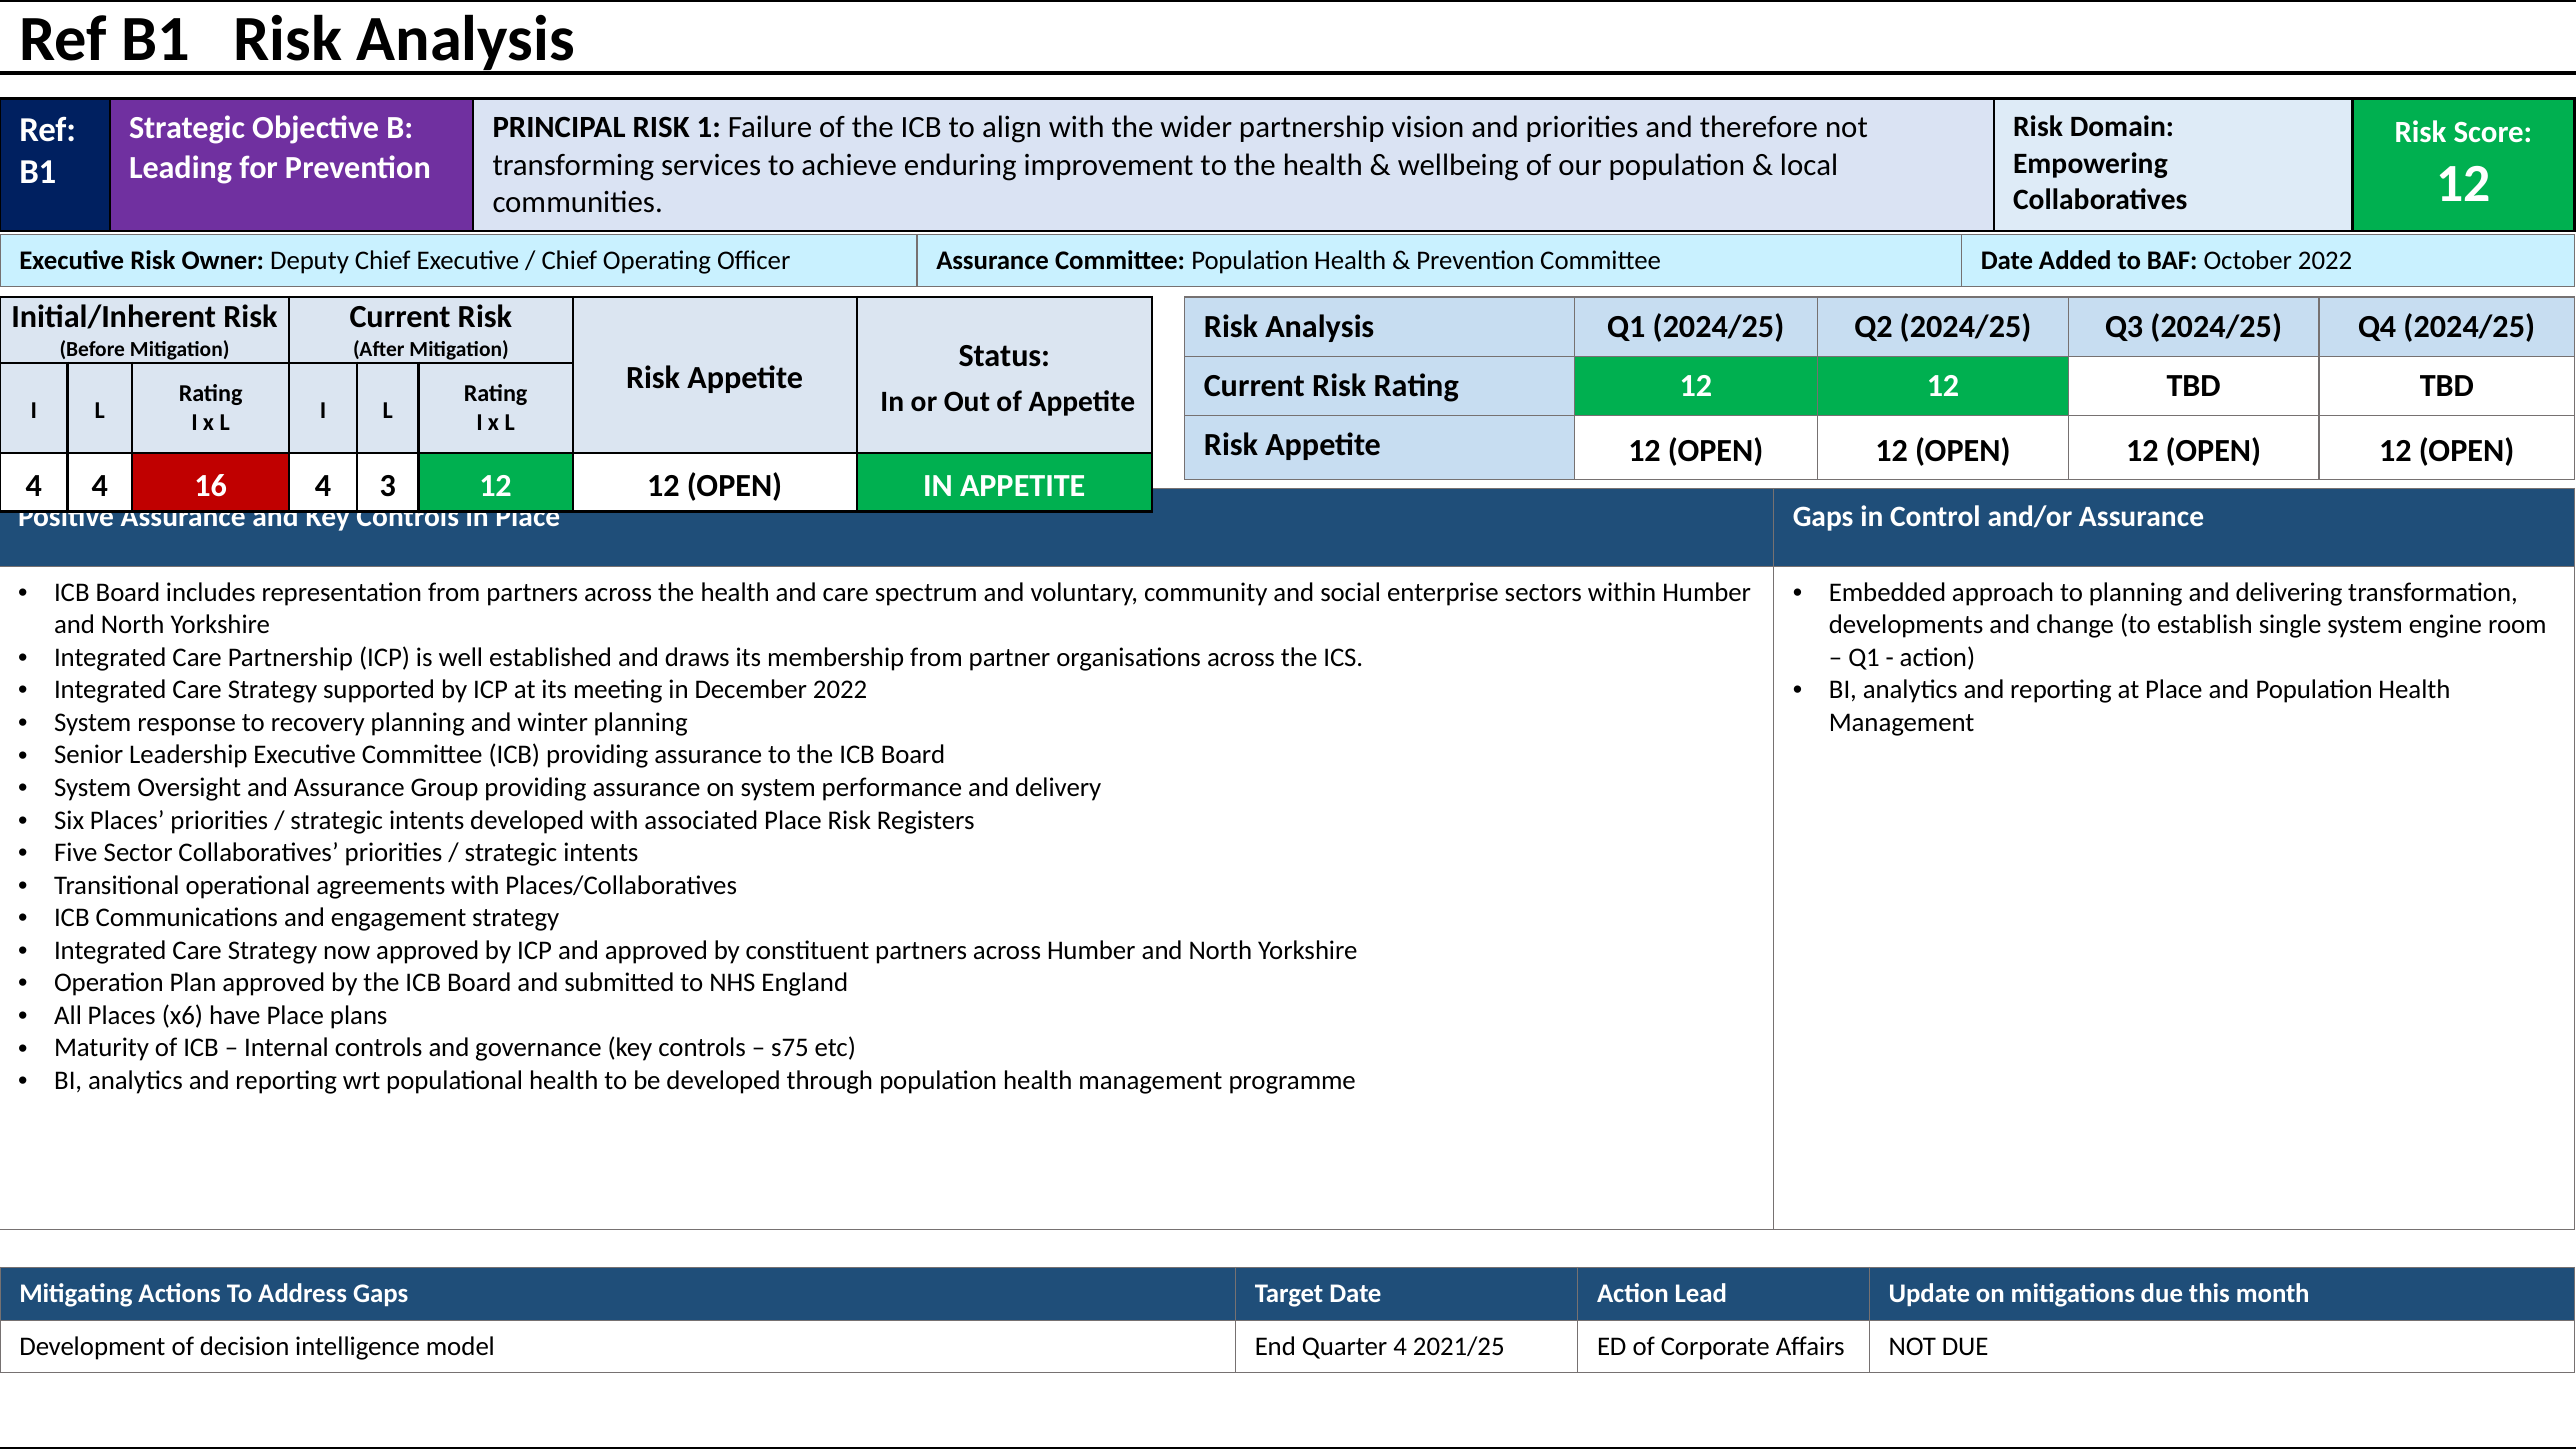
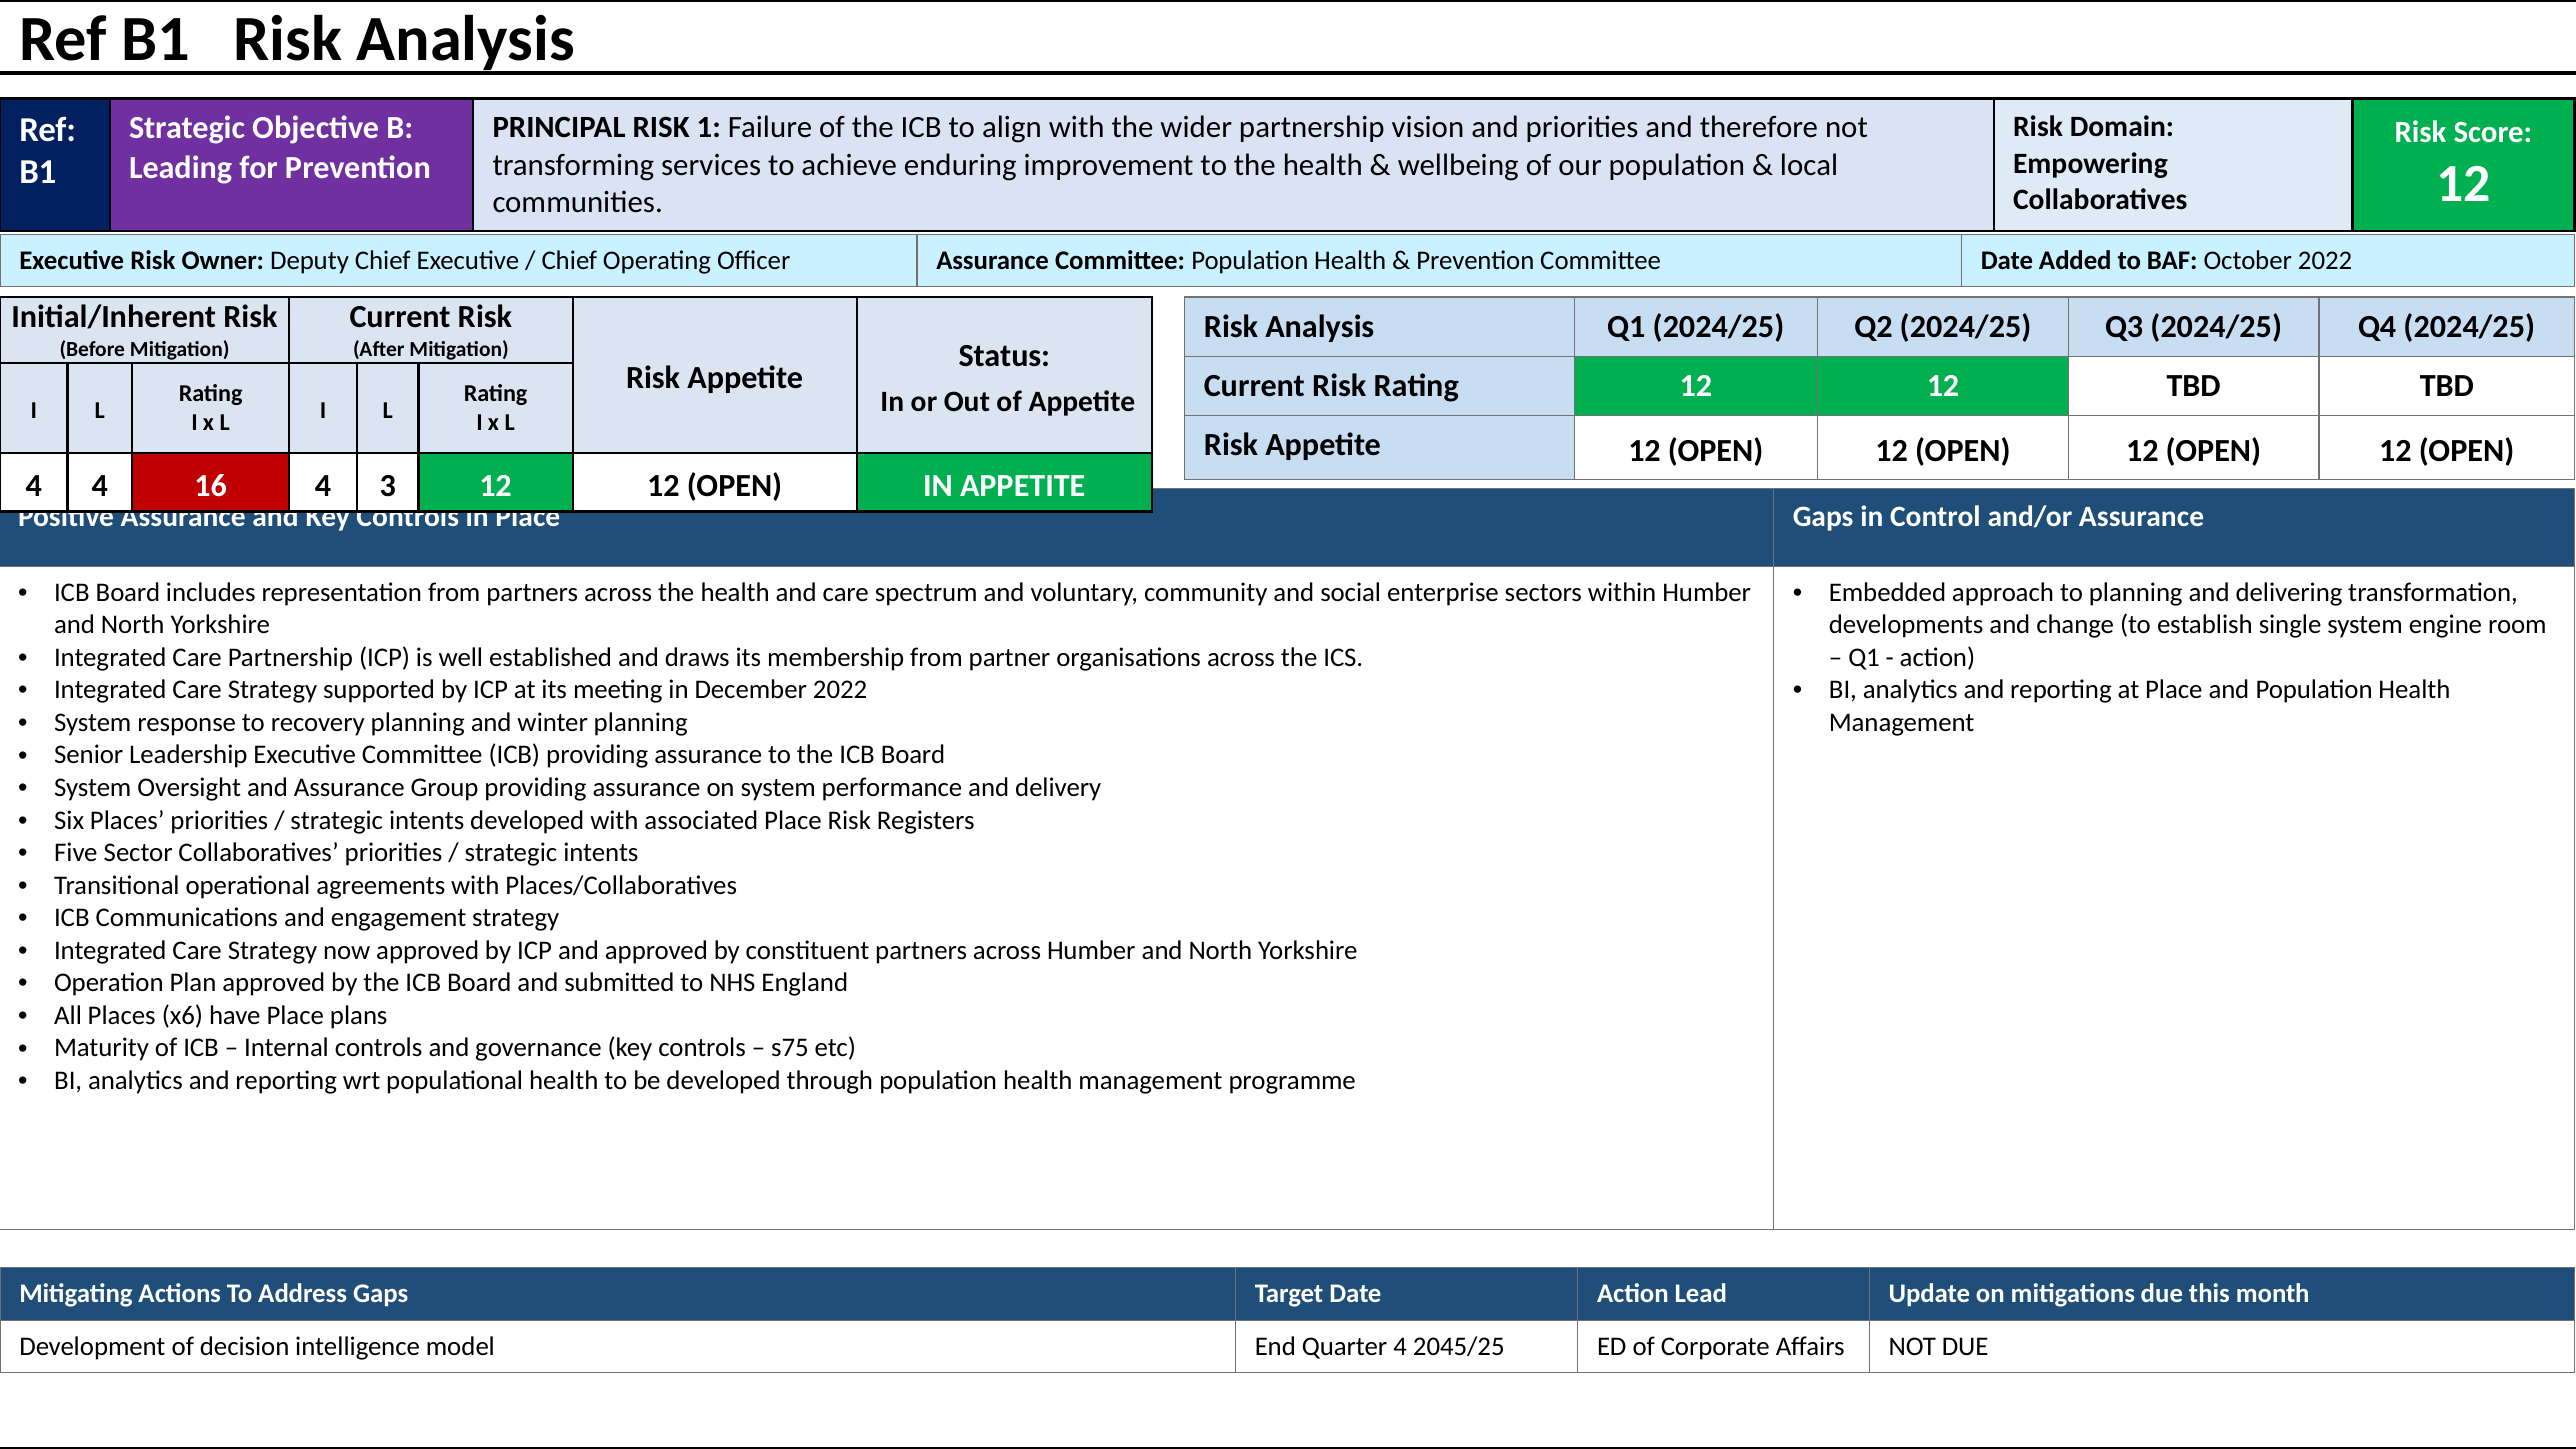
2021/25: 2021/25 -> 2045/25
